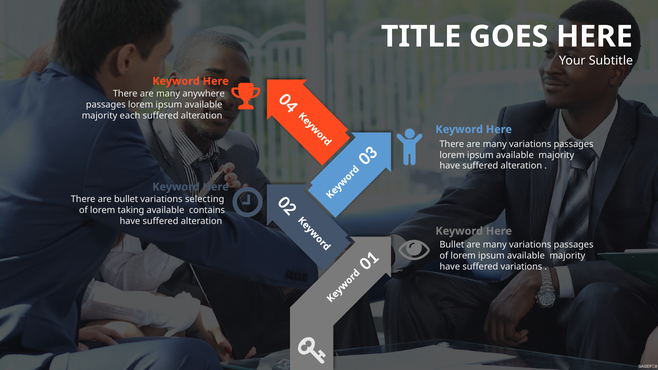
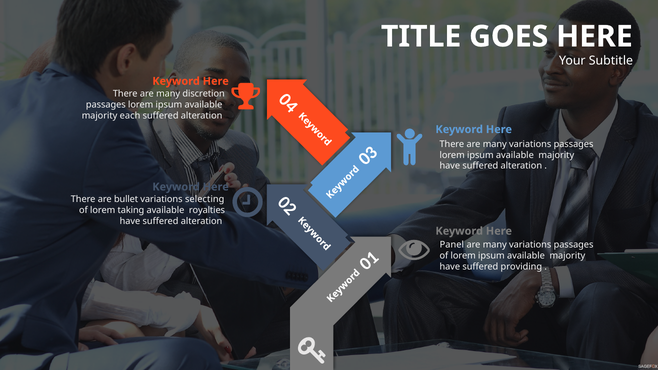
anywhere: anywhere -> discretion
contains: contains -> royalties
Bullet at (452, 245): Bullet -> Panel
suffered variations: variations -> providing
